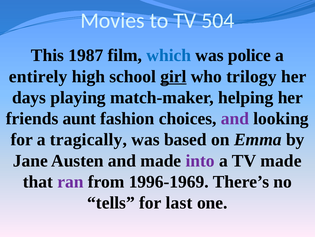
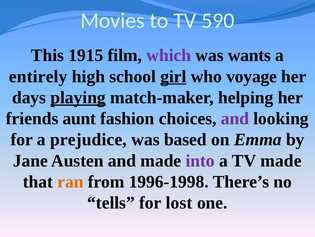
504: 504 -> 590
1987: 1987 -> 1915
which colour: blue -> purple
police: police -> wants
trilogy: trilogy -> voyage
playing underline: none -> present
tragically: tragically -> prejudice
ran colour: purple -> orange
1996-1969: 1996-1969 -> 1996-1998
last: last -> lost
